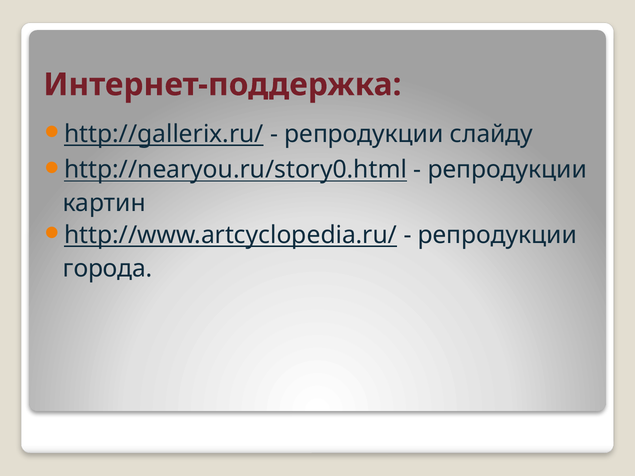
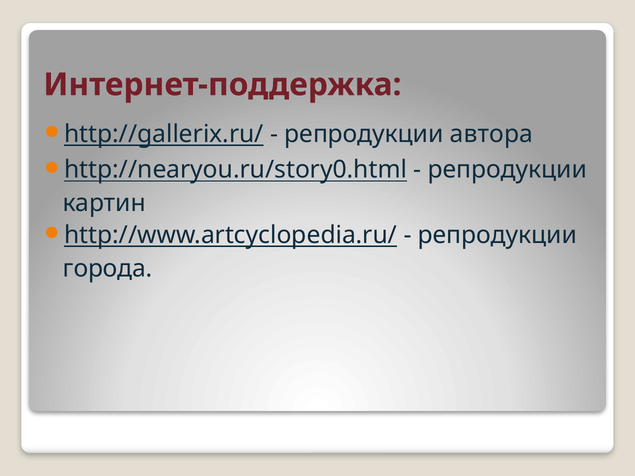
слайду: слайду -> автора
